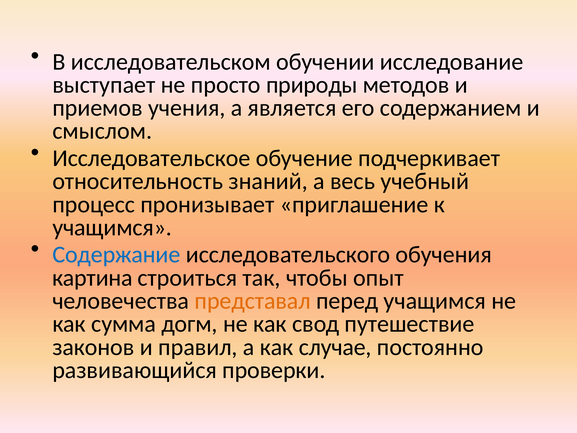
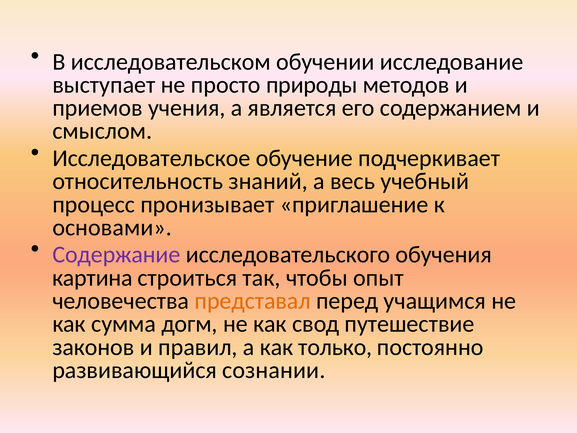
учащимся at (112, 227): учащимся -> основами
Содержание colour: blue -> purple
случае: случае -> только
проверки: проверки -> сознании
